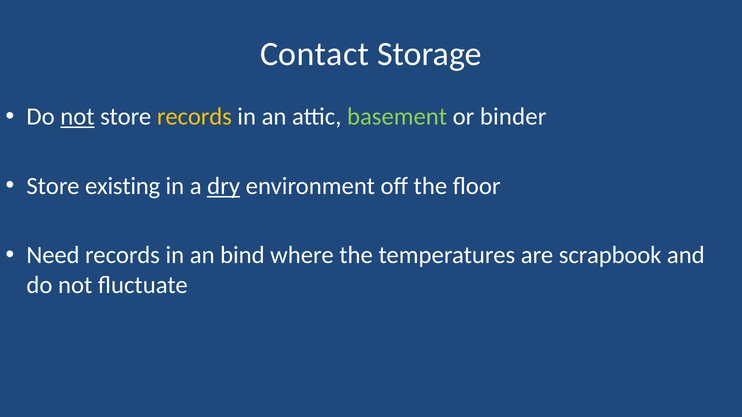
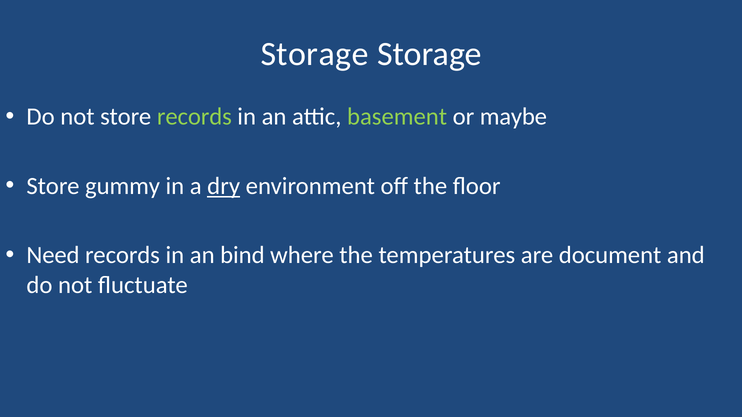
Contact at (315, 54): Contact -> Storage
not at (77, 117) underline: present -> none
records at (194, 117) colour: yellow -> light green
binder: binder -> maybe
existing: existing -> gummy
scrapbook: scrapbook -> document
